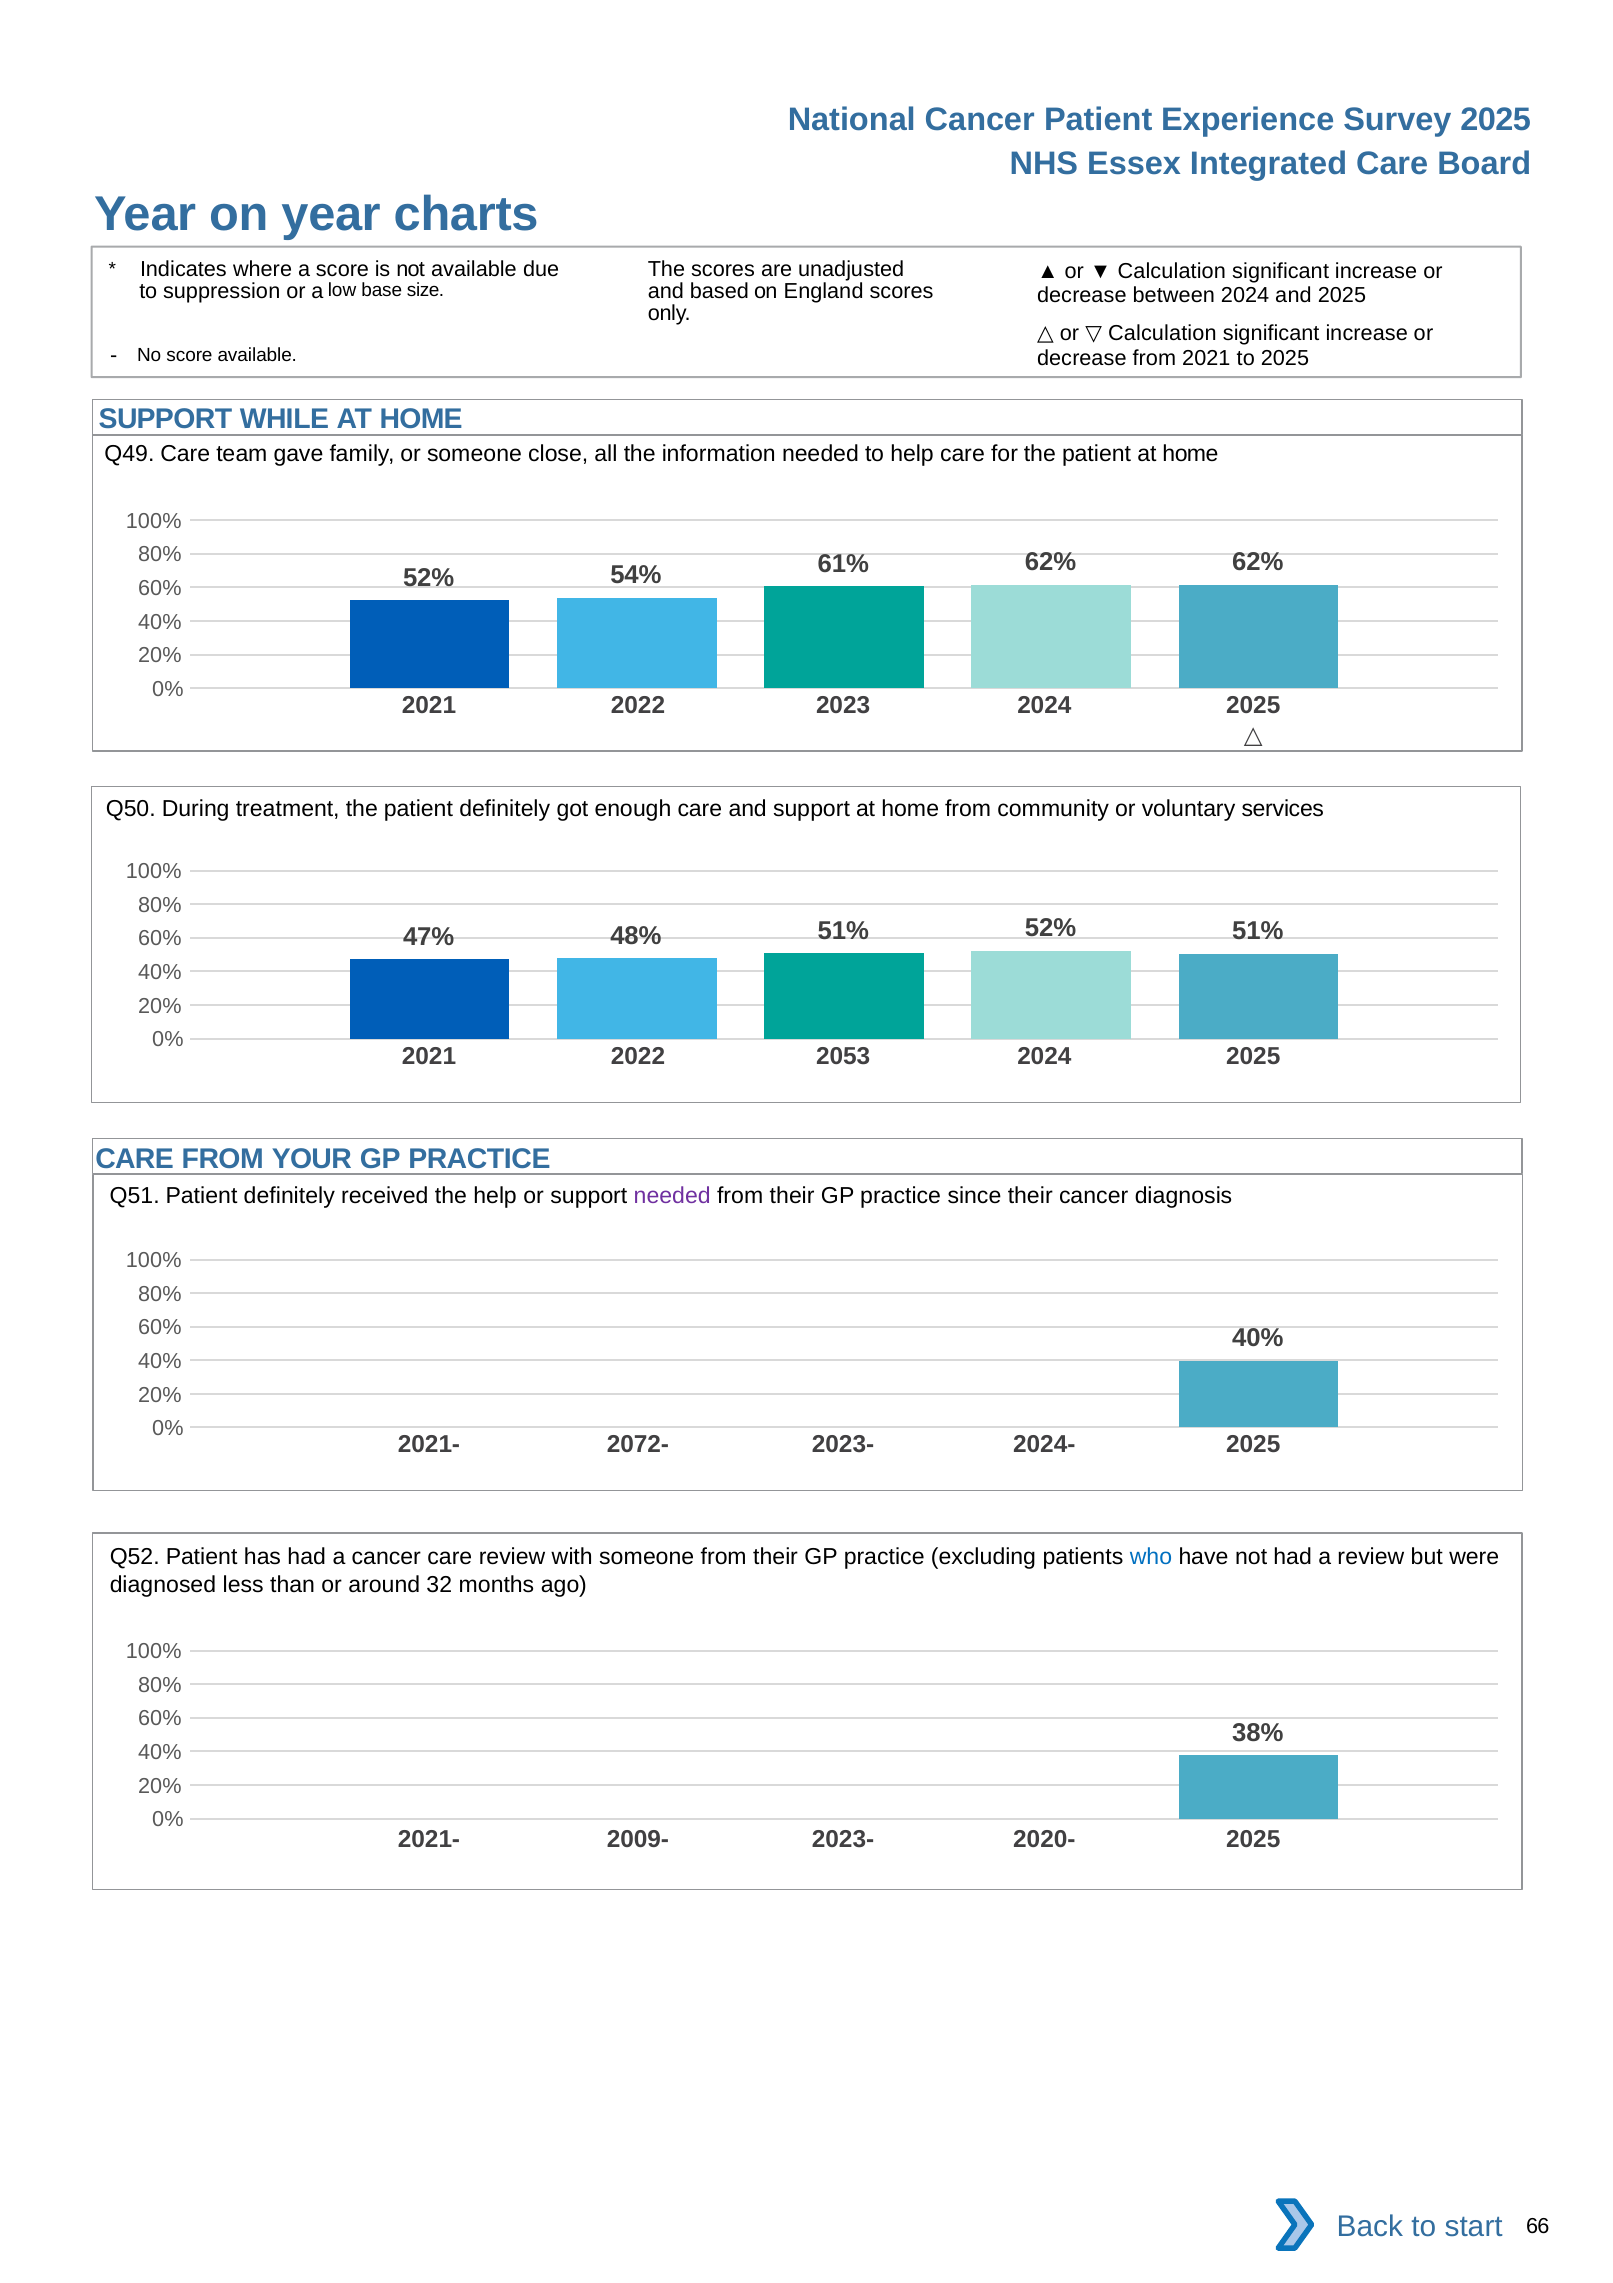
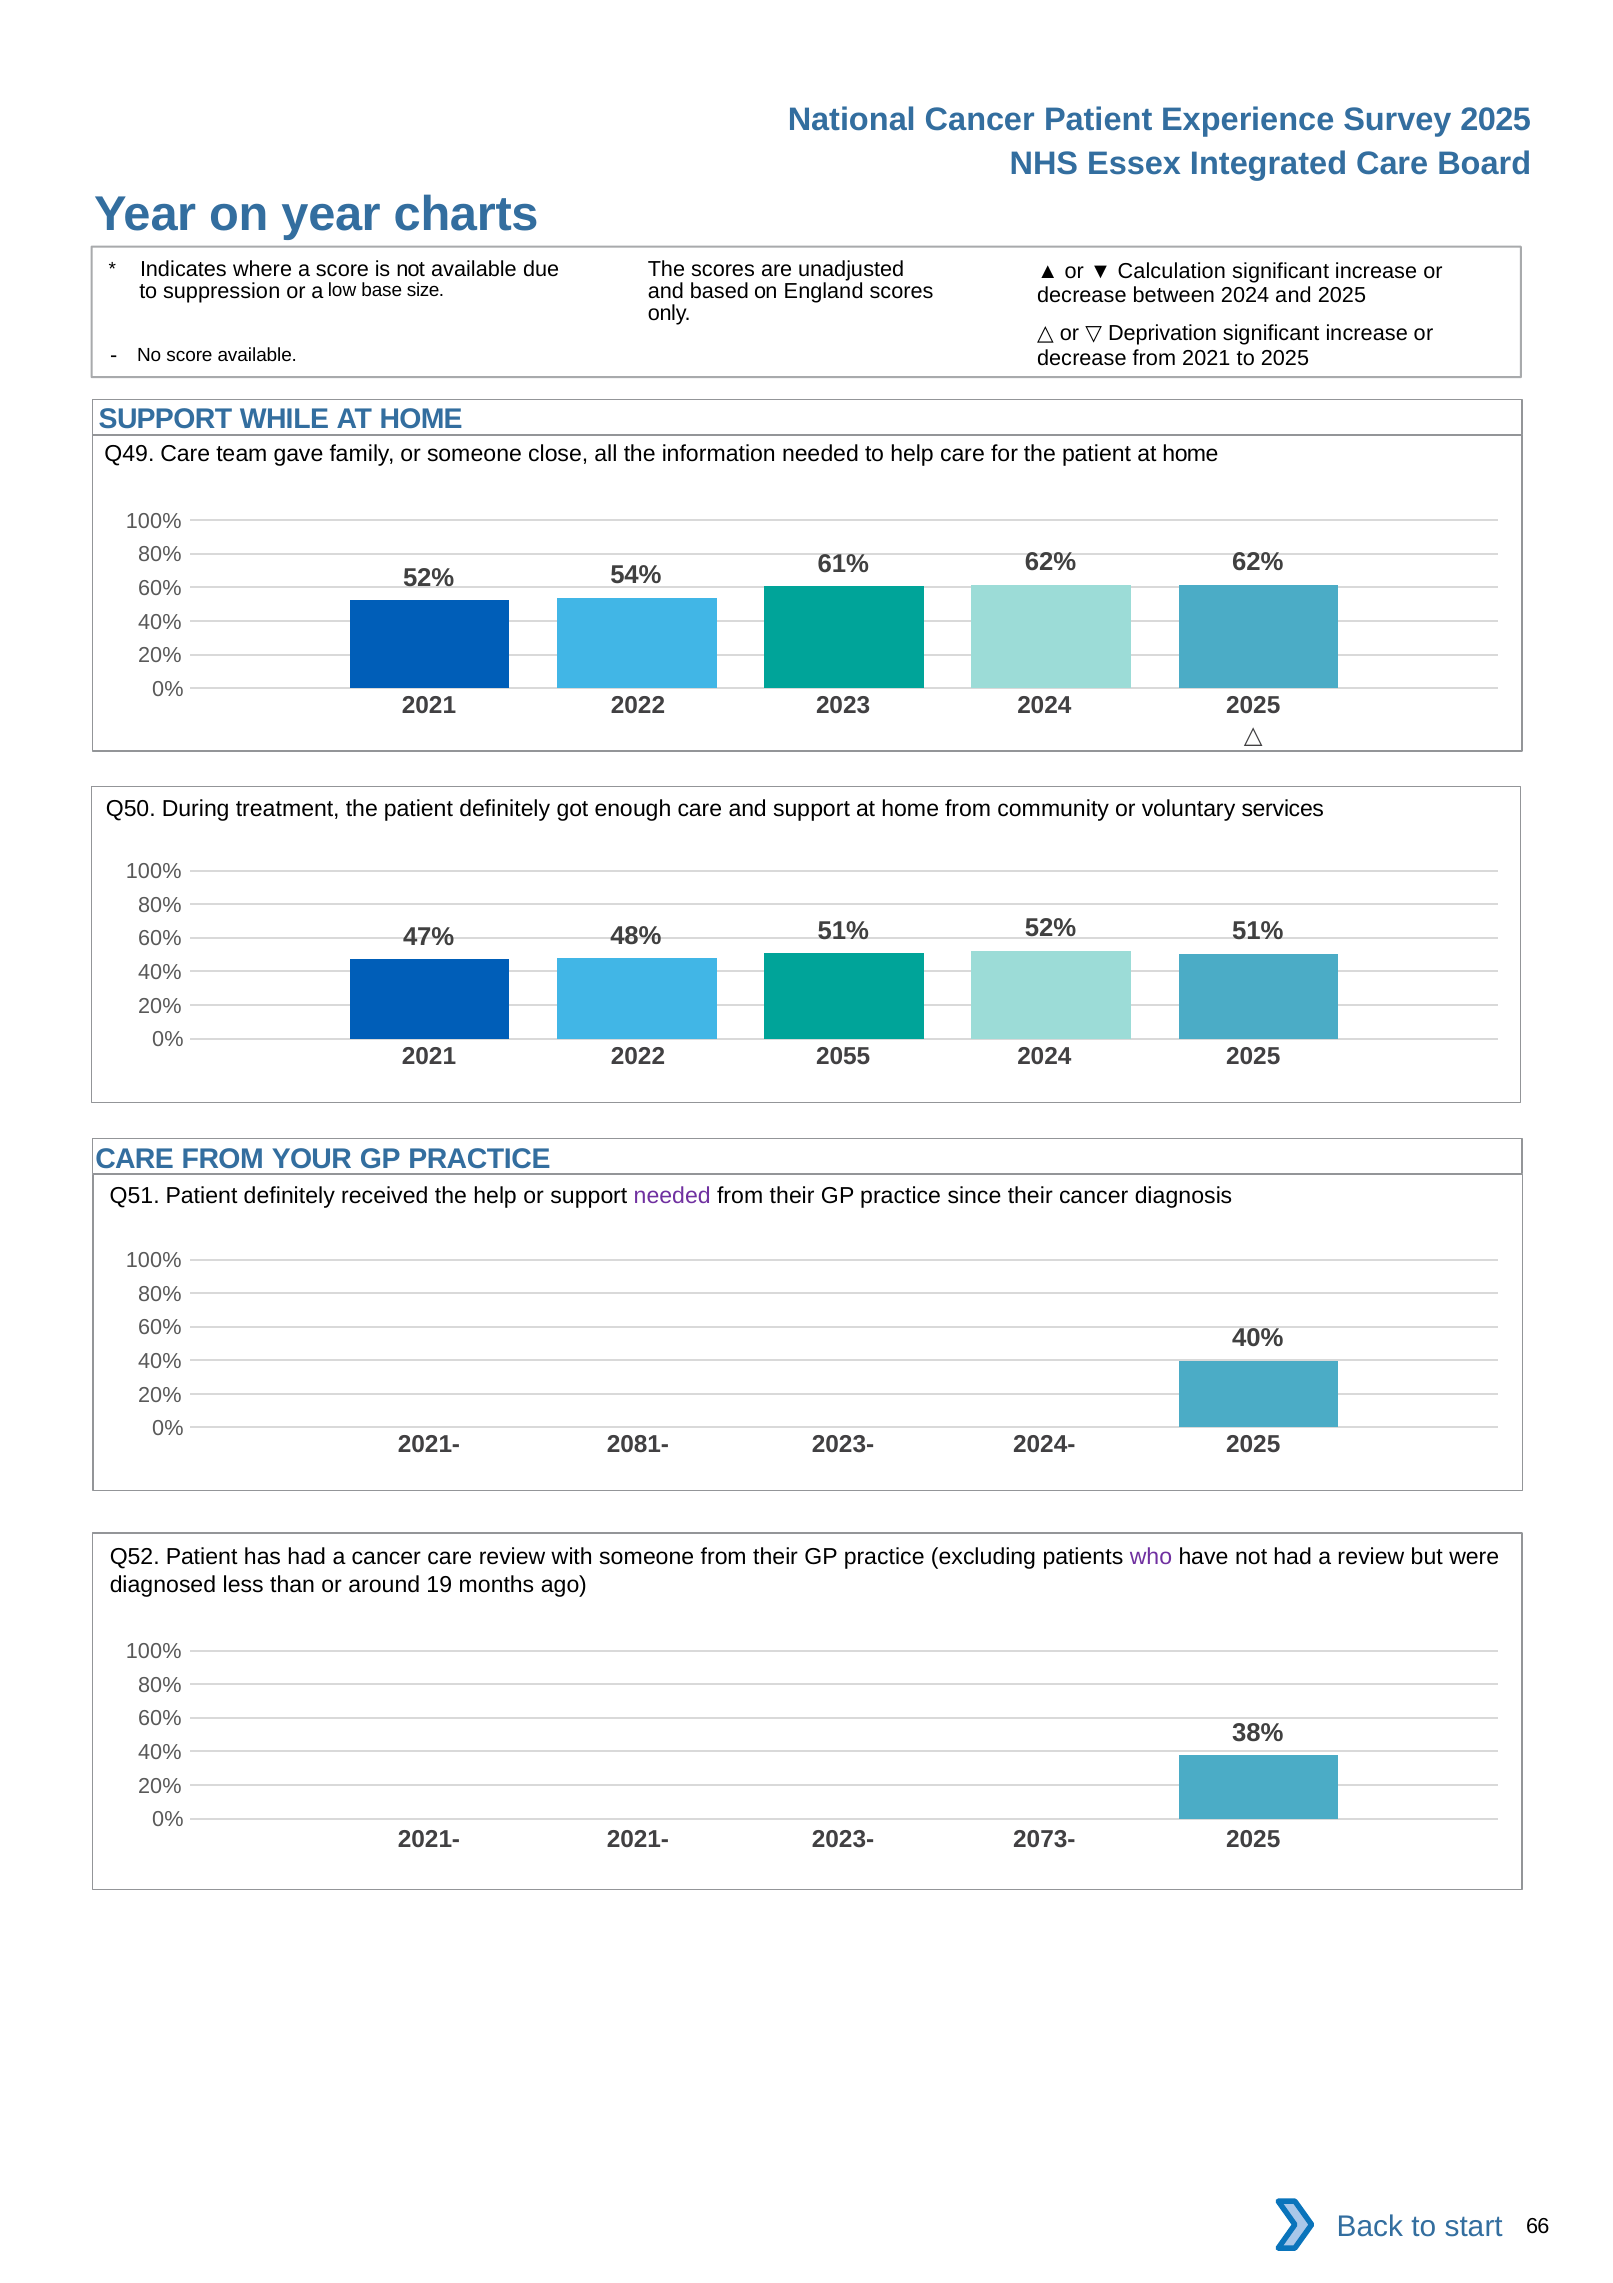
or Calculation: Calculation -> Deprivation
2053: 2053 -> 2055
2072-: 2072- -> 2081-
who colour: blue -> purple
32: 32 -> 19
2021- 2009-: 2009- -> 2021-
2020-: 2020- -> 2073-
